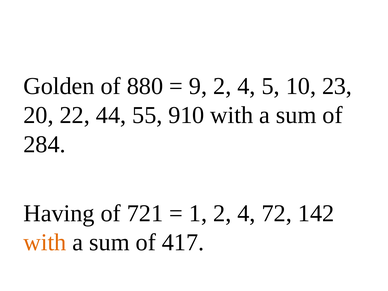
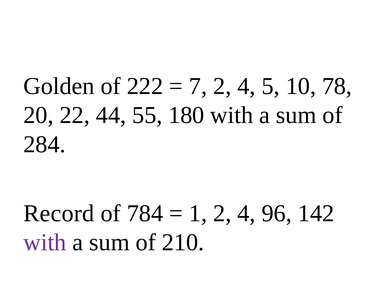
880: 880 -> 222
9: 9 -> 7
23: 23 -> 78
910: 910 -> 180
Having: Having -> Record
721: 721 -> 784
72: 72 -> 96
with at (45, 242) colour: orange -> purple
417: 417 -> 210
